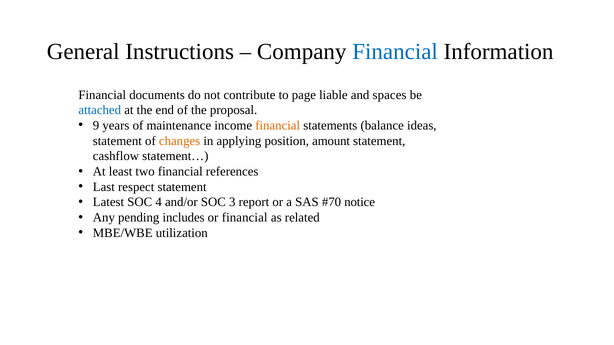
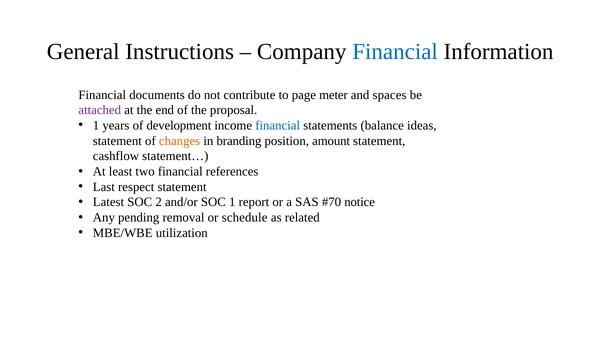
liable: liable -> meter
attached colour: blue -> purple
9 at (96, 126): 9 -> 1
maintenance: maintenance -> development
financial at (278, 126) colour: orange -> blue
applying: applying -> branding
4: 4 -> 2
SOC 3: 3 -> 1
includes: includes -> removal
or financial: financial -> schedule
